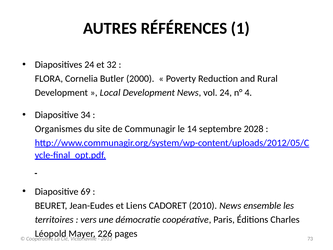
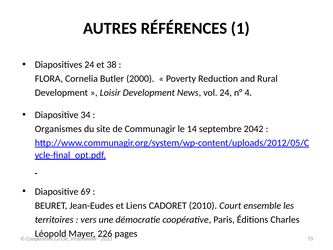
32: 32 -> 38
Local: Local -> Loisir
2028: 2028 -> 2042
2010 News: News -> Court
